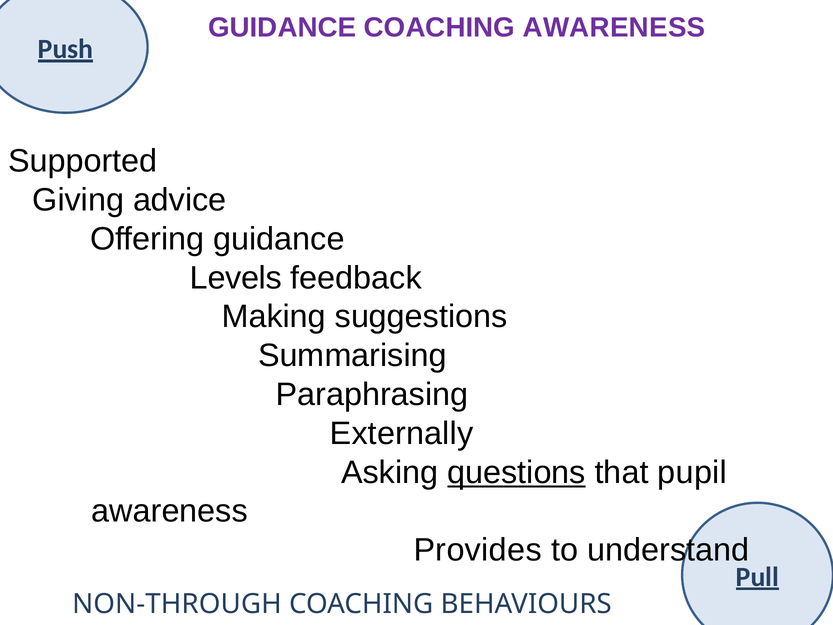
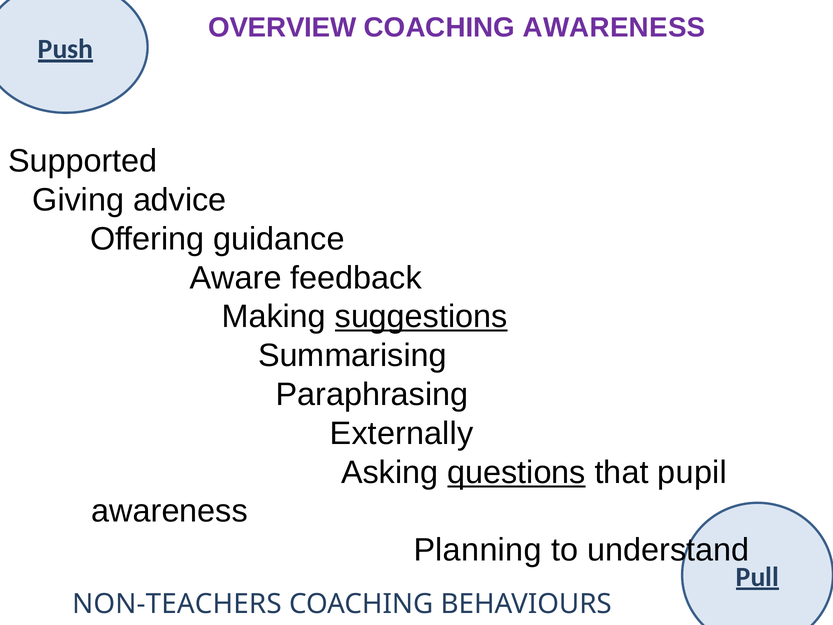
GUIDANCE at (282, 28): GUIDANCE -> OVERVIEW
Levels: Levels -> Aware
suggestions underline: none -> present
Provides: Provides -> Planning
NON-THROUGH: NON-THROUGH -> NON-TEACHERS
